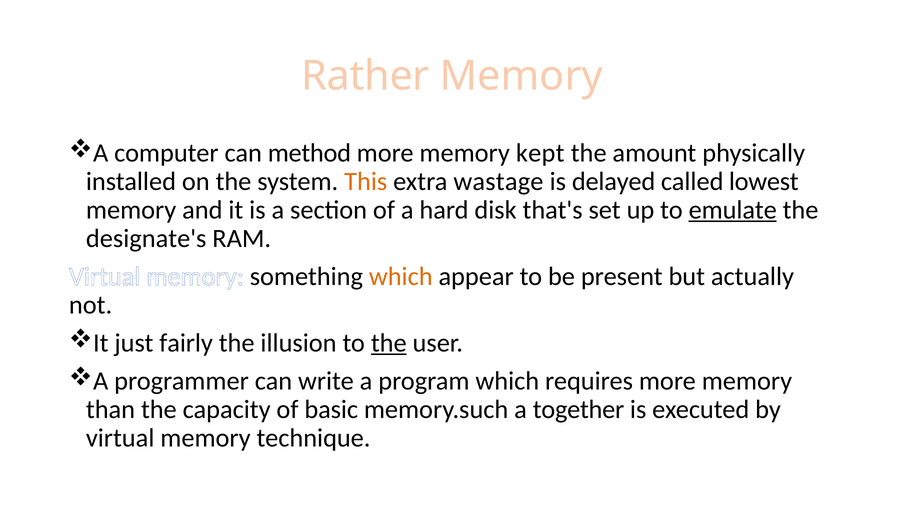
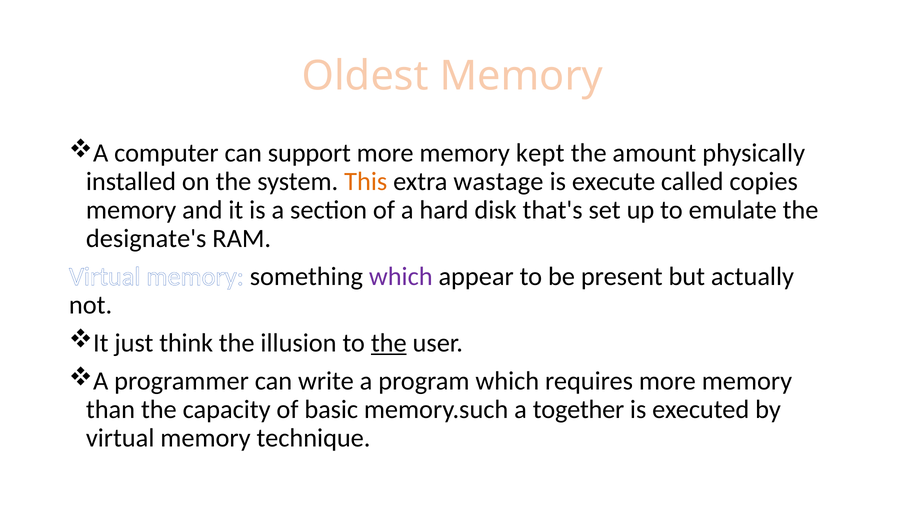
Rather: Rather -> Oldest
method: method -> support
delayed: delayed -> execute
lowest: lowest -> copies
emulate underline: present -> none
which at (401, 276) colour: orange -> purple
fairly: fairly -> think
